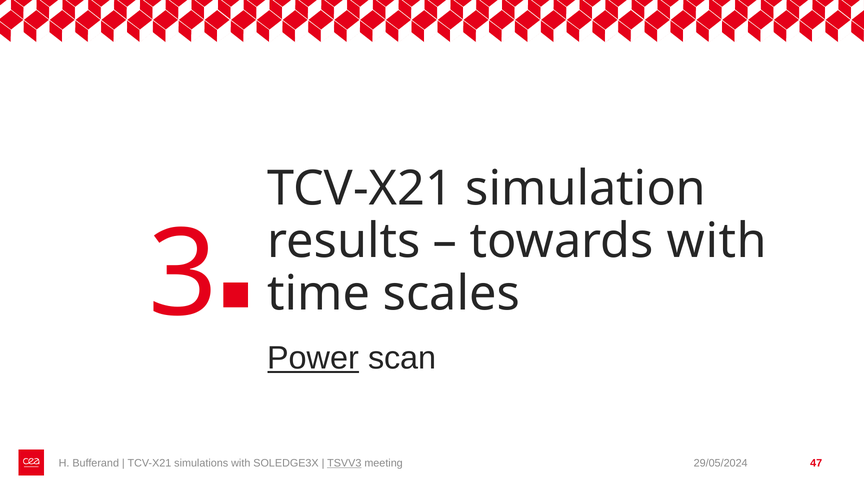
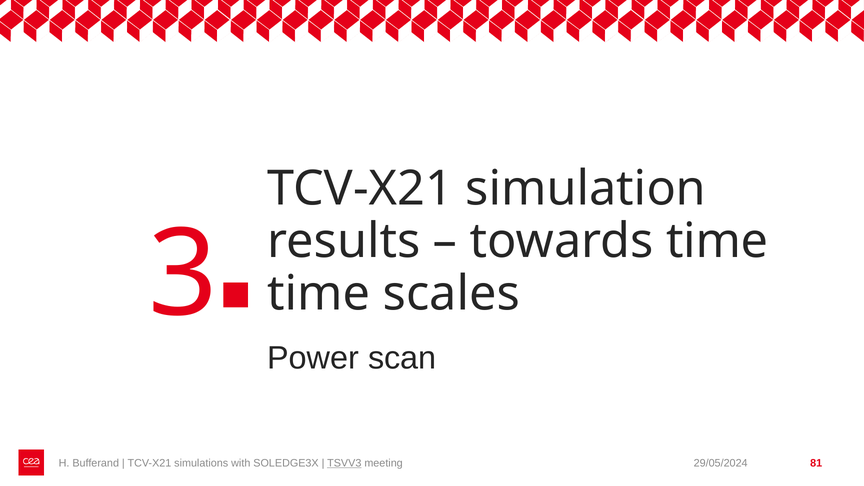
towards with: with -> time
Power underline: present -> none
47: 47 -> 81
